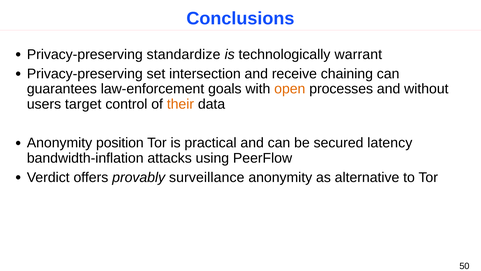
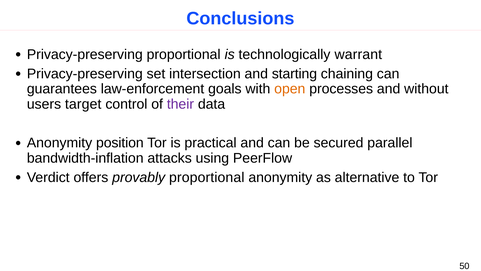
Privacy-preserving standardize: standardize -> proportional
receive: receive -> starting
their colour: orange -> purple
latency: latency -> parallel
provably surveillance: surveillance -> proportional
